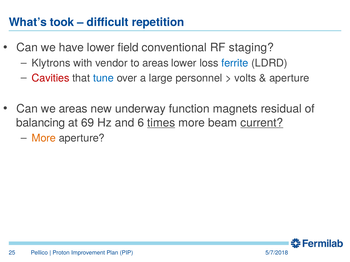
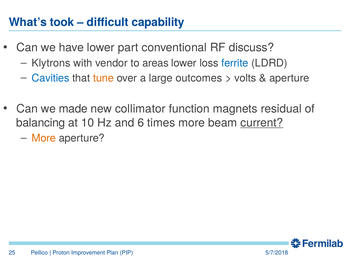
repetition: repetition -> capability
field: field -> part
staging: staging -> discuss
Cavities colour: red -> blue
tune colour: blue -> orange
personnel: personnel -> outcomes
we areas: areas -> made
underway: underway -> collimator
69: 69 -> 10
times underline: present -> none
